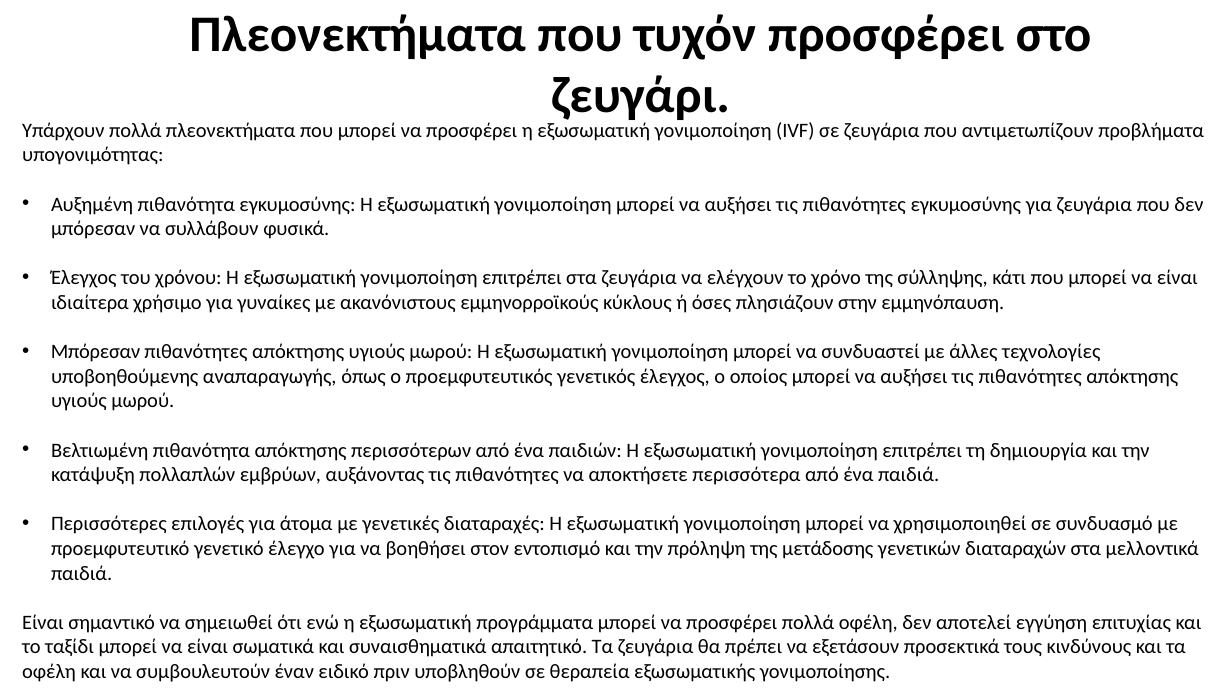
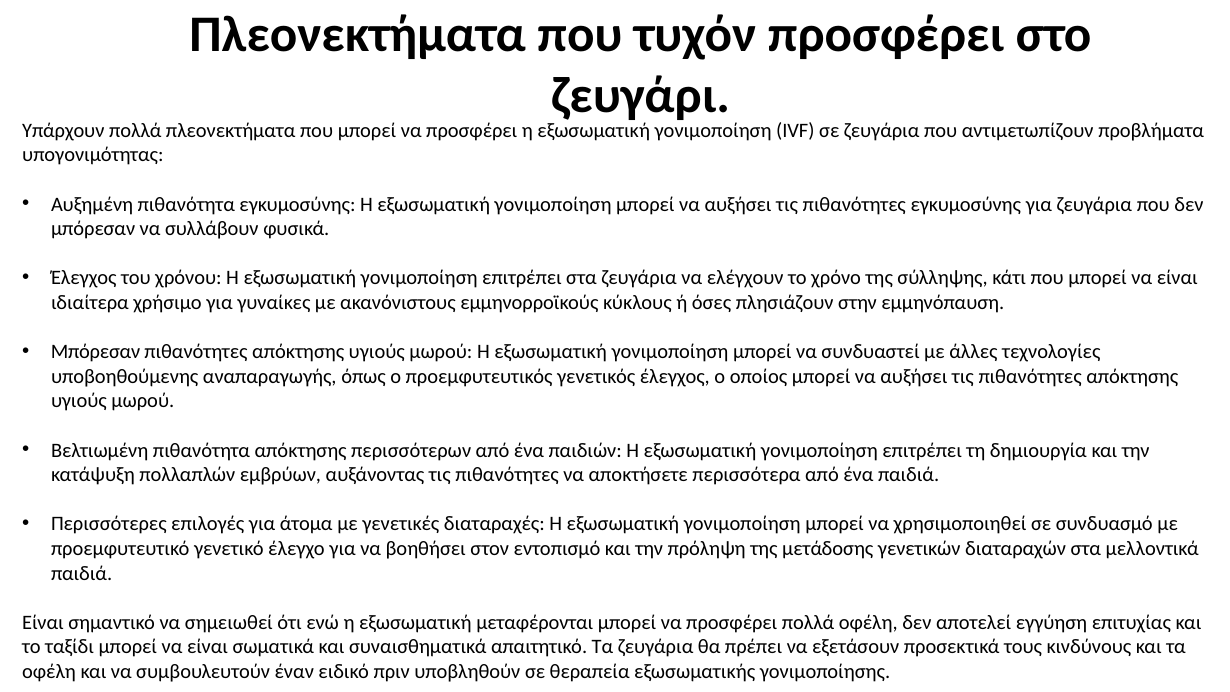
προγράμματα: προγράμματα -> μεταφέρονται
